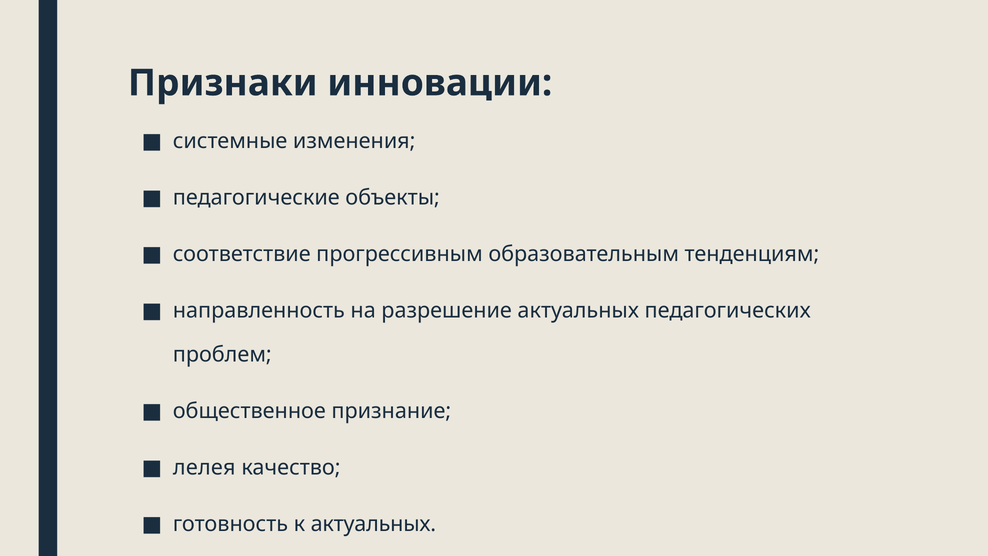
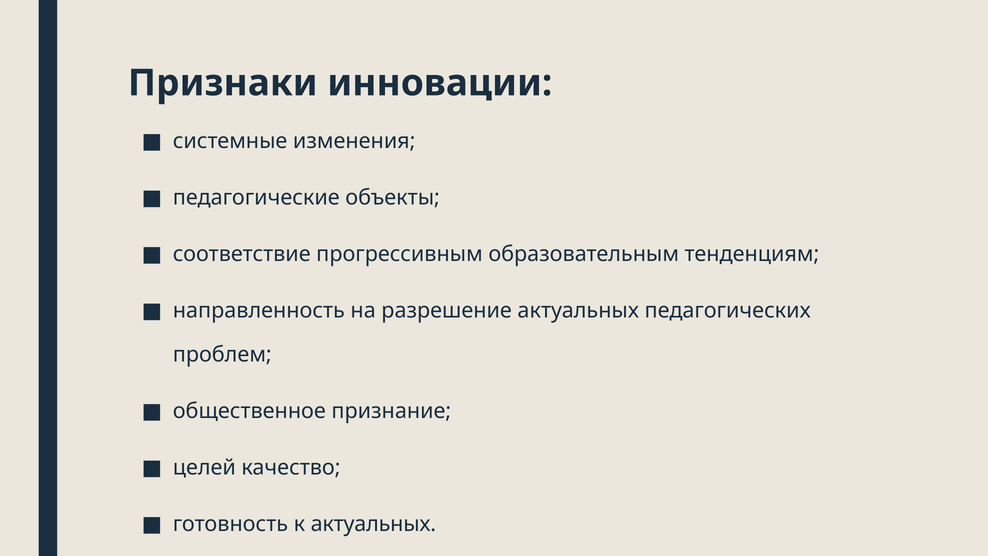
лелея: лелея -> целей
